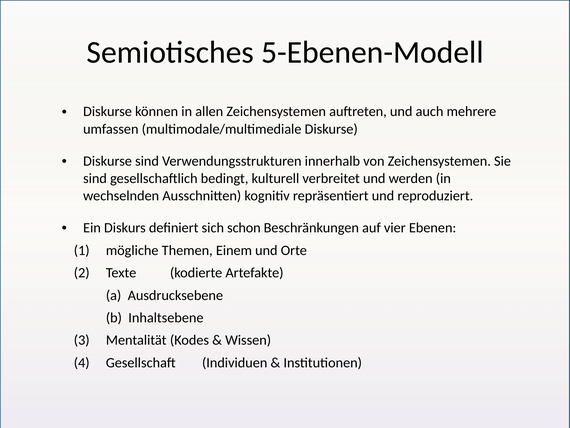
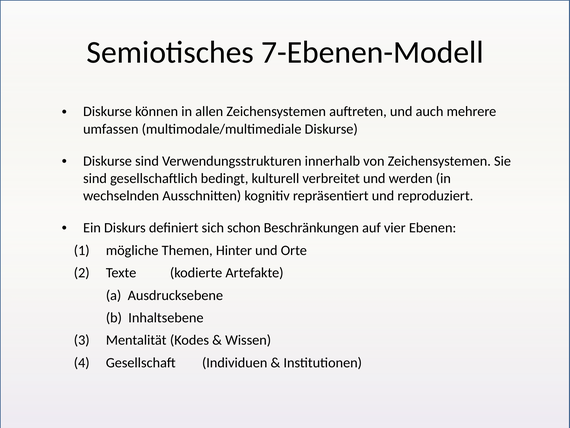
5-Ebenen-Modell: 5-Ebenen-Modell -> 7-Ebenen-Modell
Einem: Einem -> Hinter
